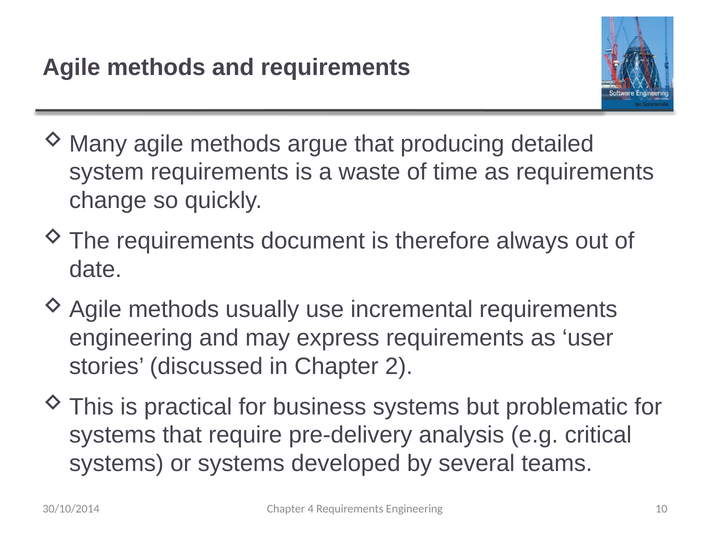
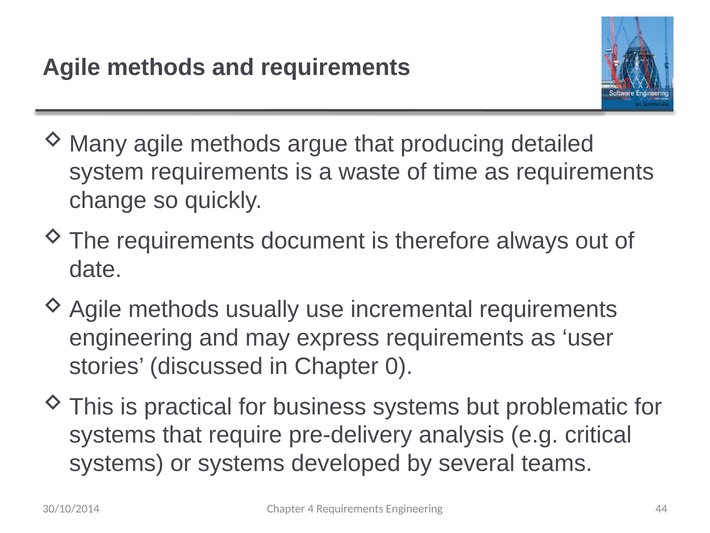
2: 2 -> 0
10: 10 -> 44
